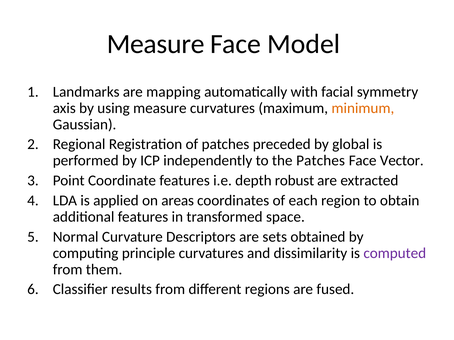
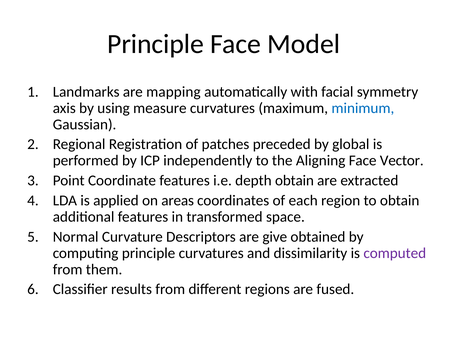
Measure at (156, 44): Measure -> Principle
minimum colour: orange -> blue
the Patches: Patches -> Aligning
depth robust: robust -> obtain
sets: sets -> give
